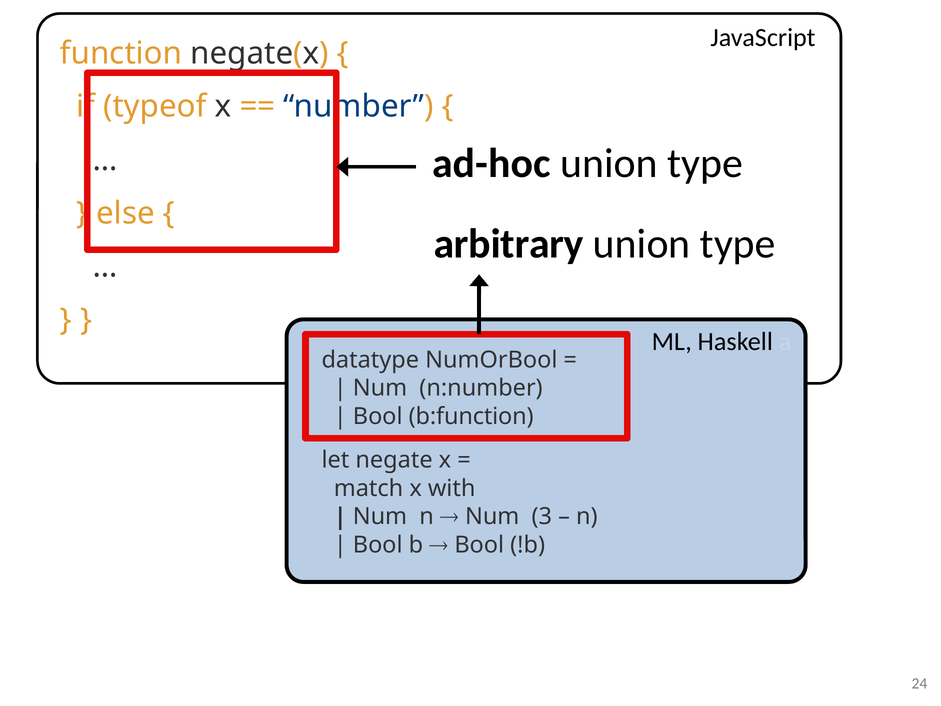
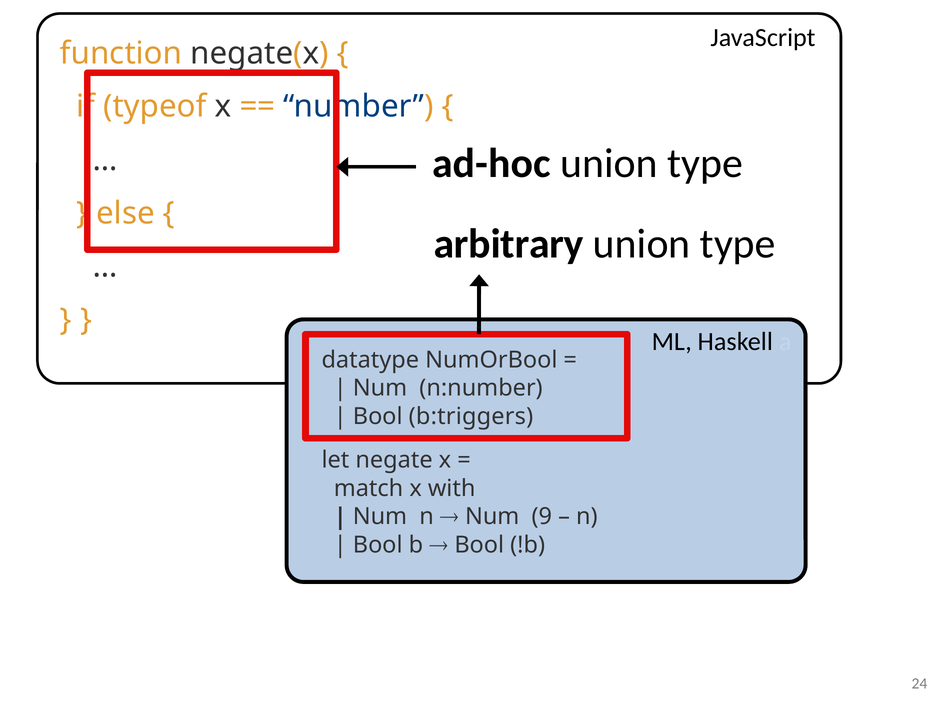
b:function: b:function -> b:triggers
3: 3 -> 9
